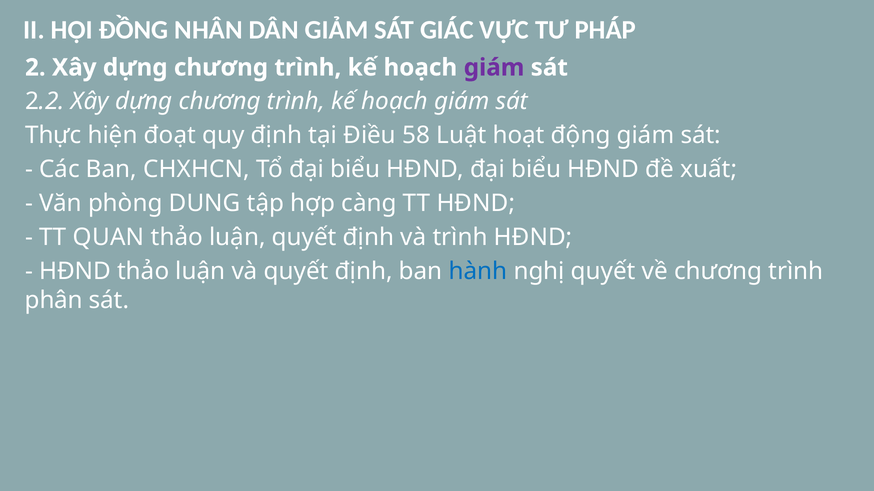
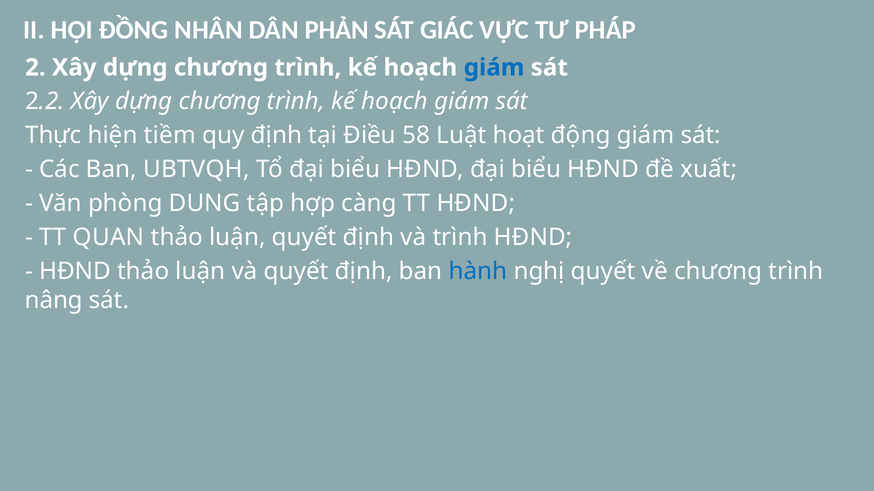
GIẢM: GIẢM -> PHẢN
giám at (494, 68) colour: purple -> blue
đoạt: đoạt -> tiềm
CHXHCN: CHXHCN -> UBTVQH
phân: phân -> nâng
